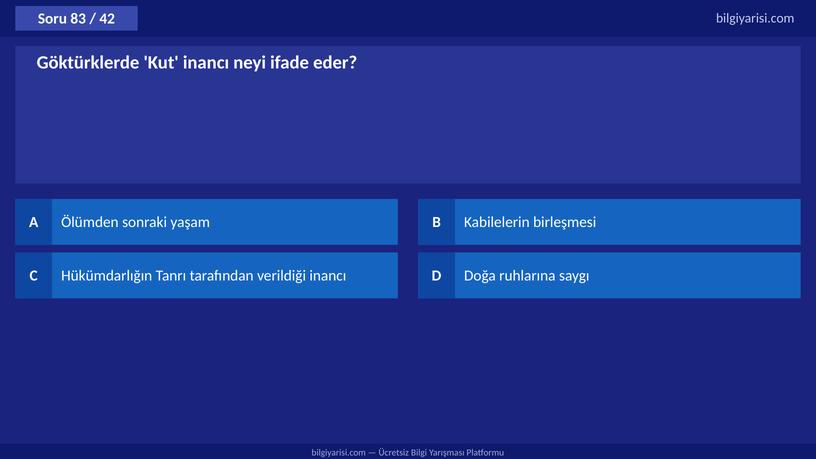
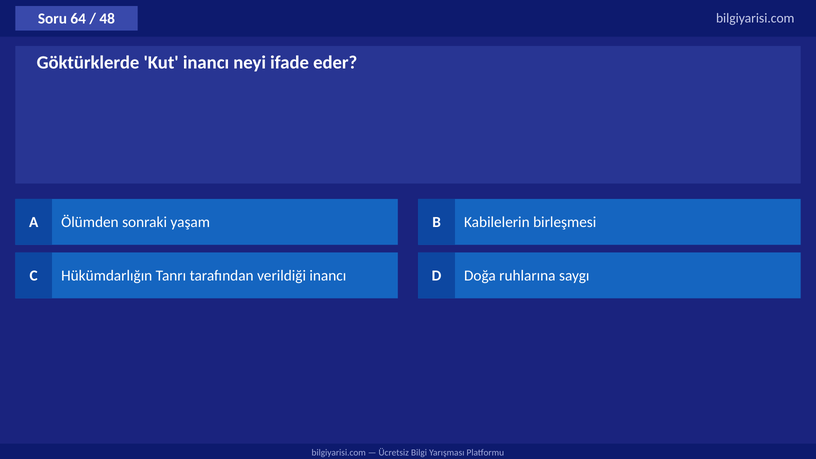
83: 83 -> 64
42: 42 -> 48
